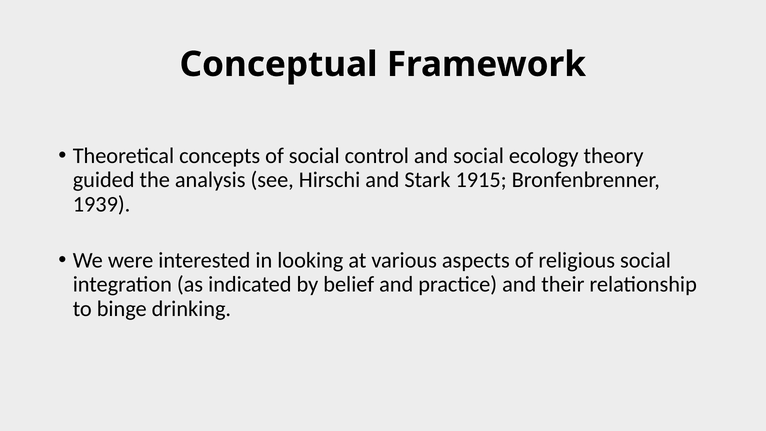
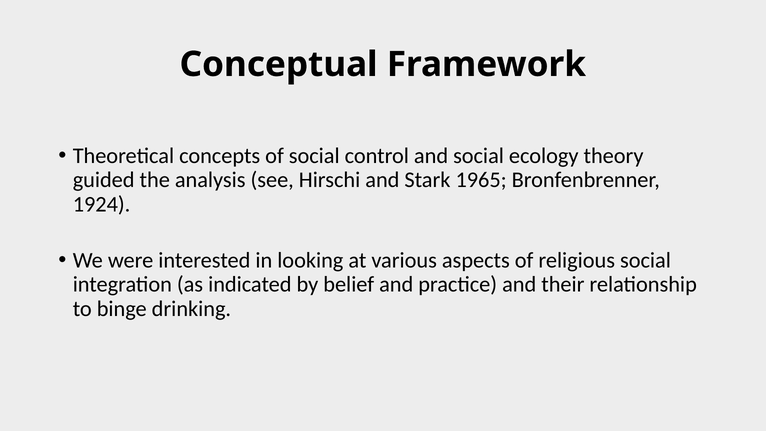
1915: 1915 -> 1965
1939: 1939 -> 1924
